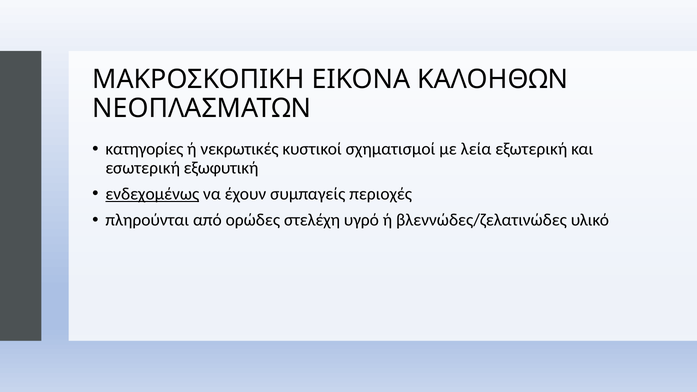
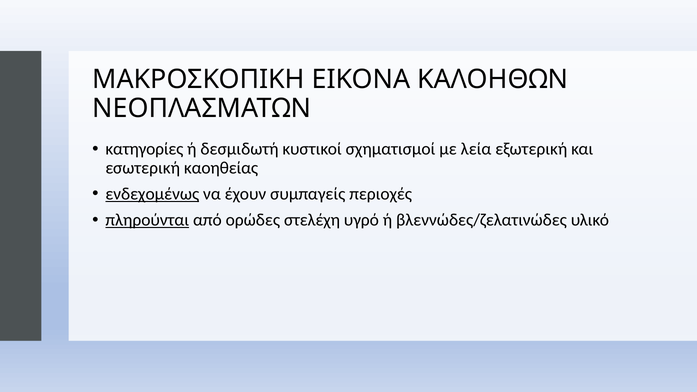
νεκρωτικές: νεκρωτικές -> δεσμιδωτή
εξωφυτική: εξωφυτική -> καοηθείας
πληρούνται underline: none -> present
